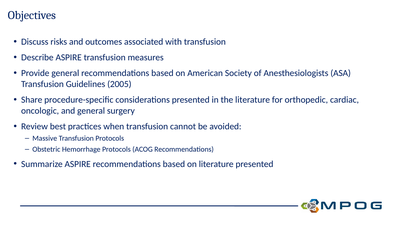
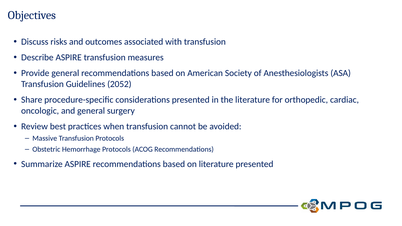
2005: 2005 -> 2052
